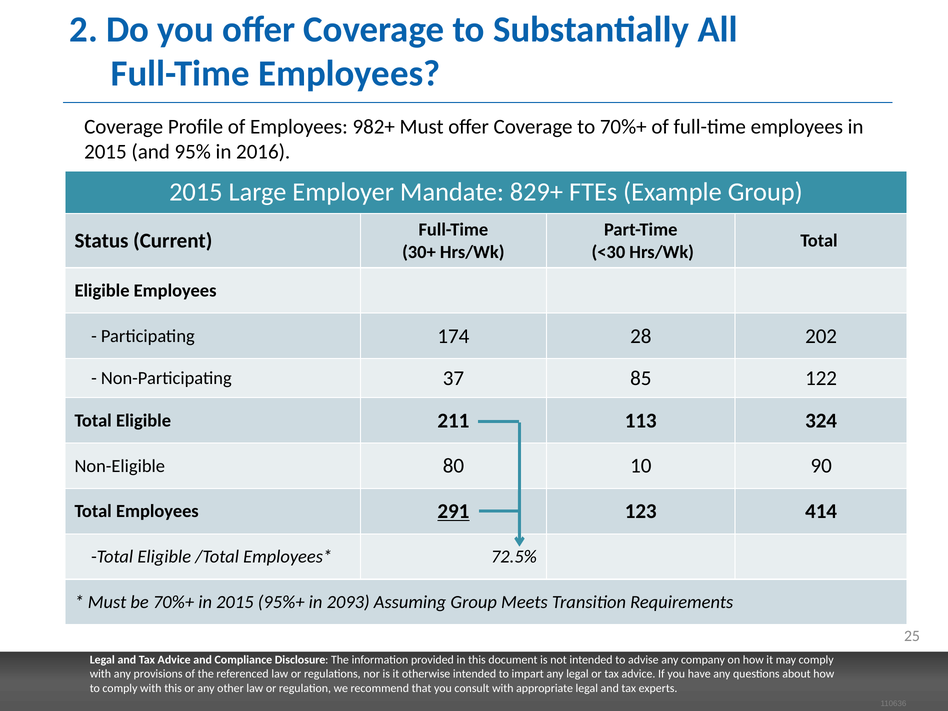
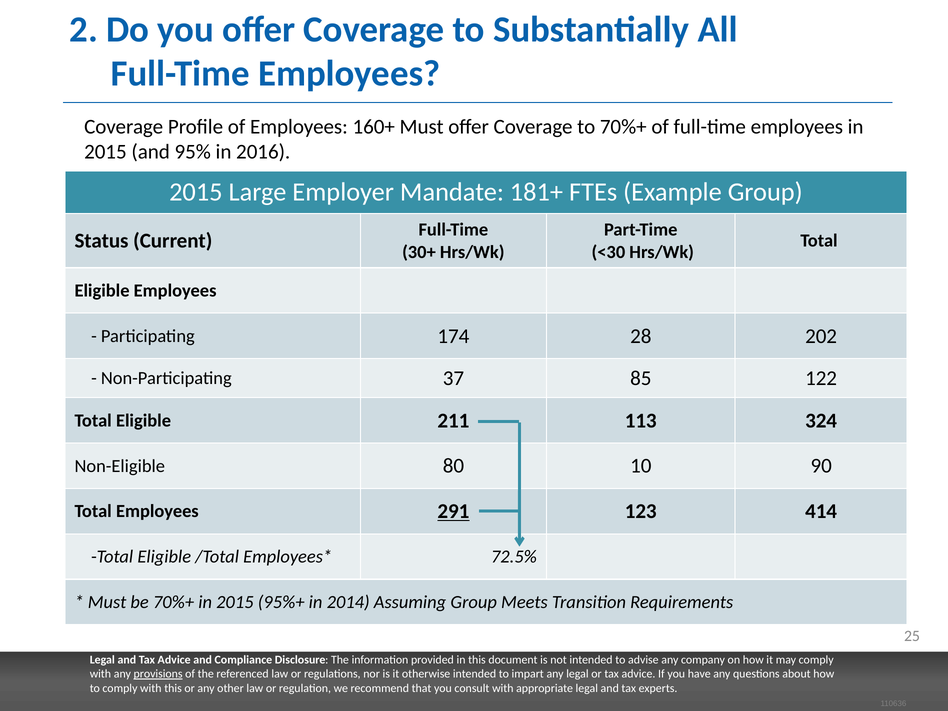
982+: 982+ -> 160+
829+: 829+ -> 181+
2093: 2093 -> 2014
provisions underline: none -> present
